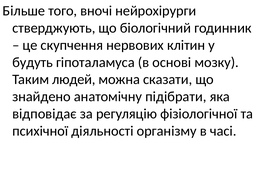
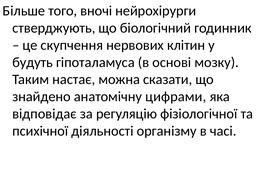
людей: людей -> настає
підібрати: підібрати -> цифрами
